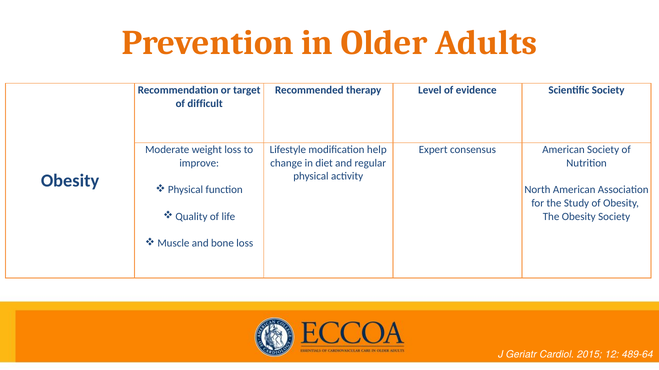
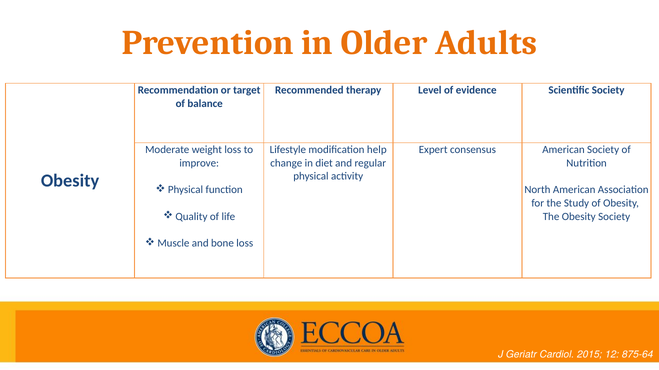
difficult: difficult -> balance
489-64: 489-64 -> 875-64
